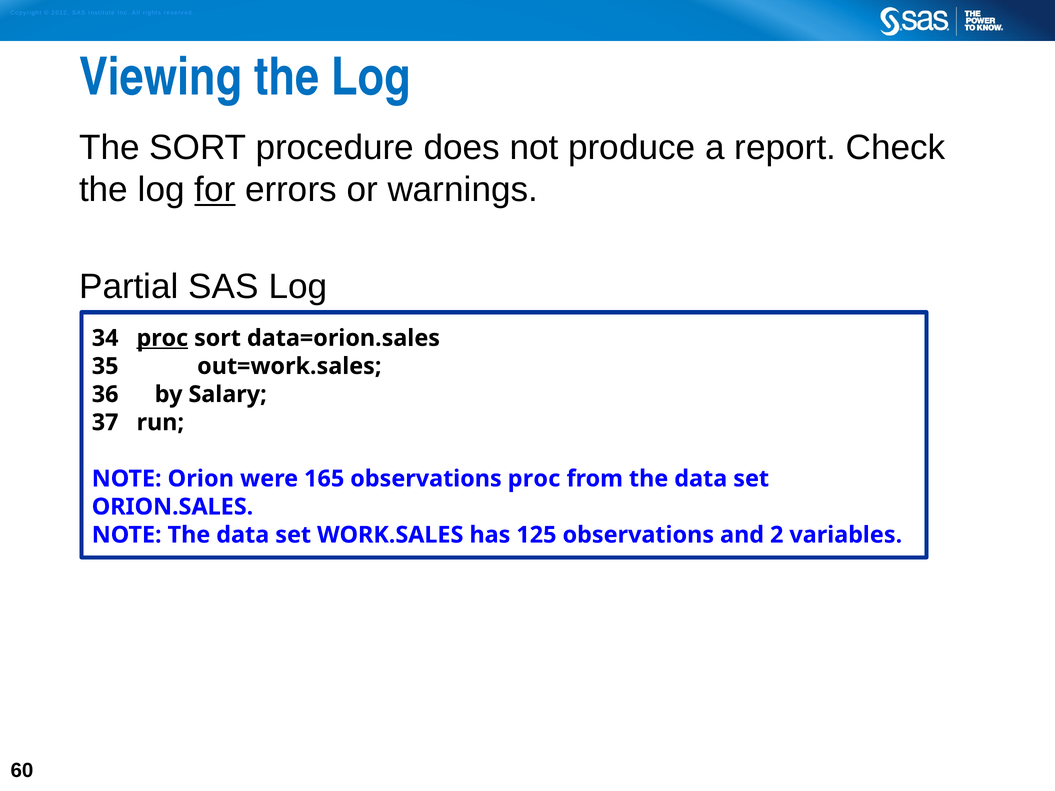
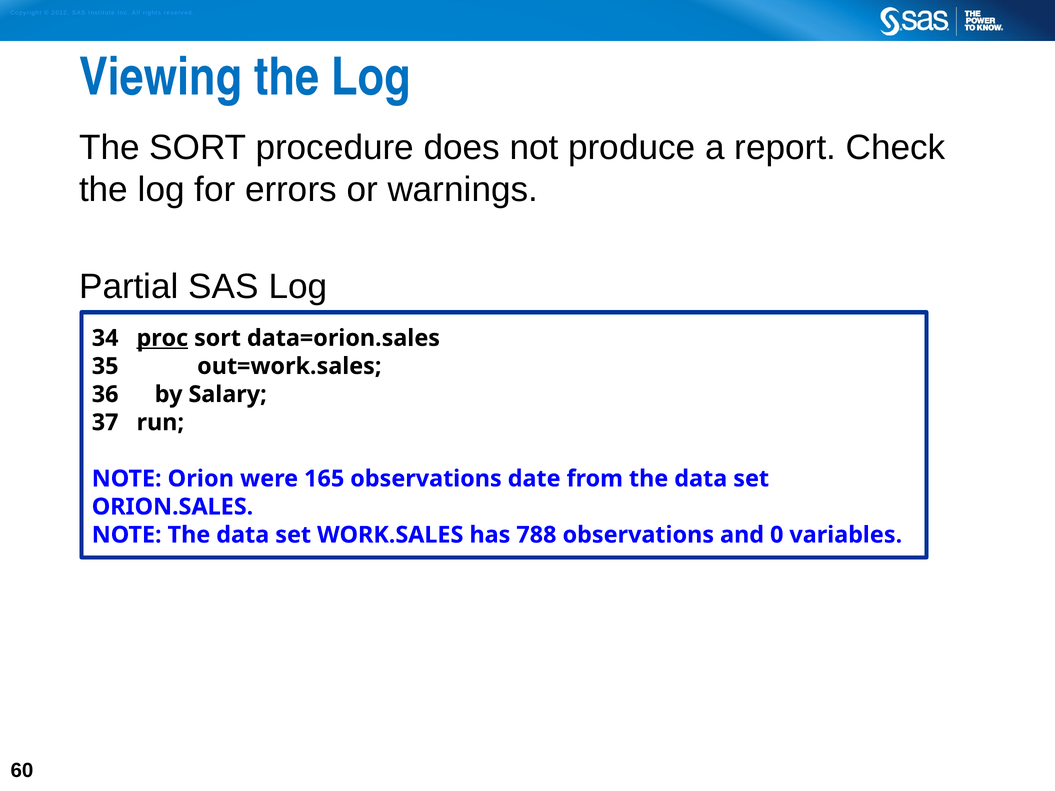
for underline: present -> none
observations proc: proc -> date
125: 125 -> 788
2: 2 -> 0
